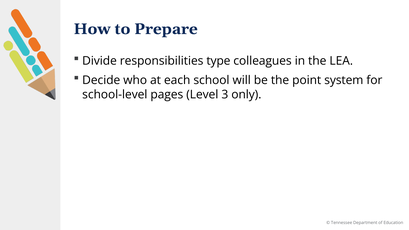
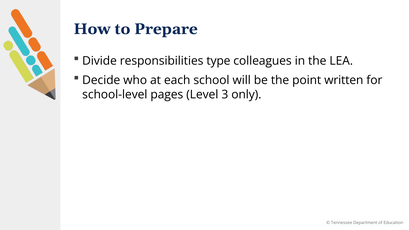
system: system -> written
